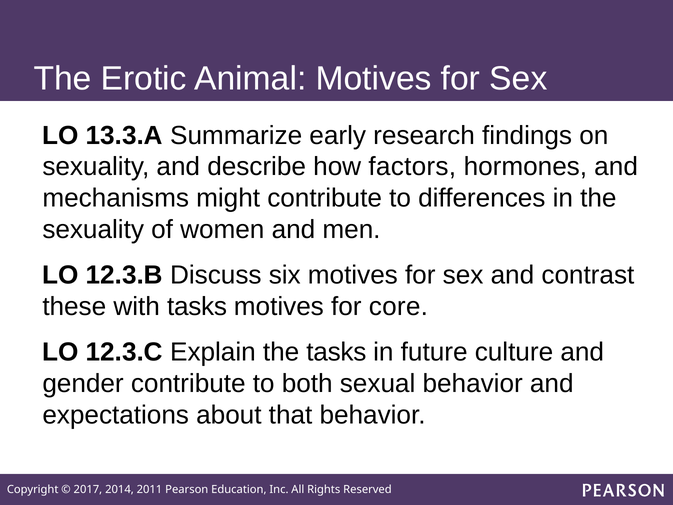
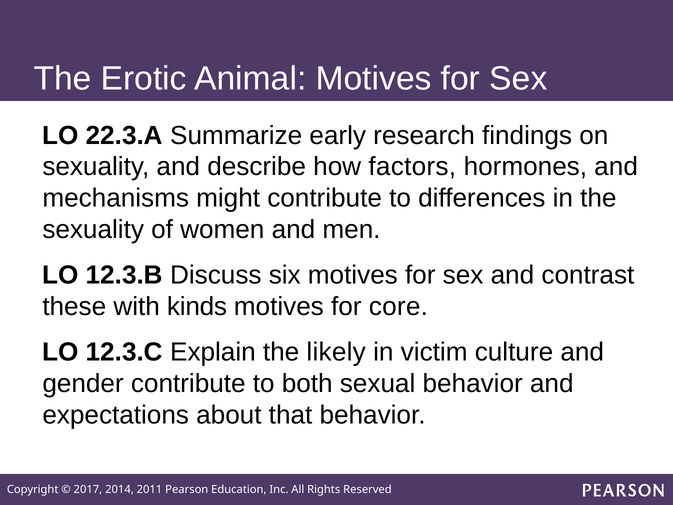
13.3.A: 13.3.A -> 22.3.A
with tasks: tasks -> kinds
the tasks: tasks -> likely
future: future -> victim
